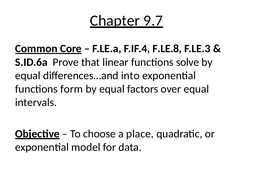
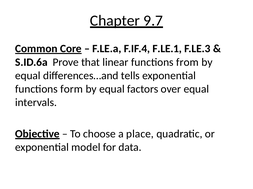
F.LE.8: F.LE.8 -> F.LE.1
solve: solve -> from
into: into -> tells
